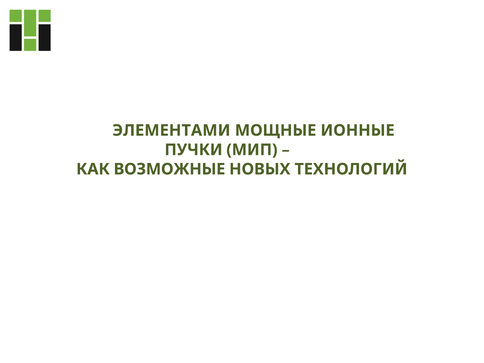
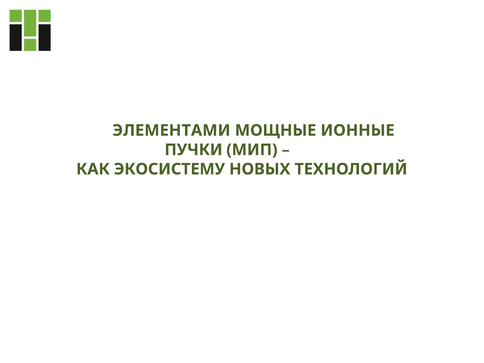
ВОЗМОЖНЫЕ: ВОЗМОЖНЫЕ -> ЭКОСИСТЕМУ
